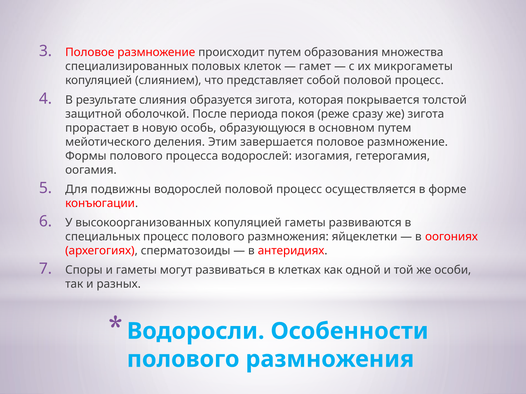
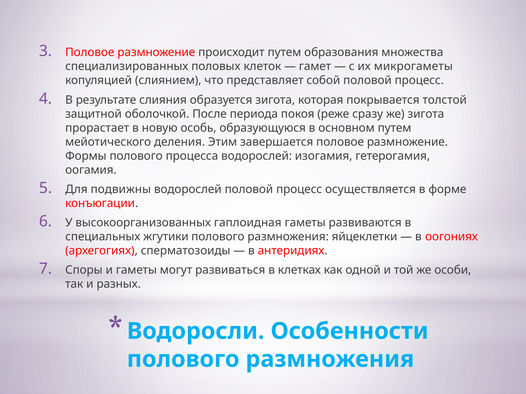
высокоорганизованных копуляцией: копуляцией -> гаплоидная
специальных процесс: процесс -> жгутики
